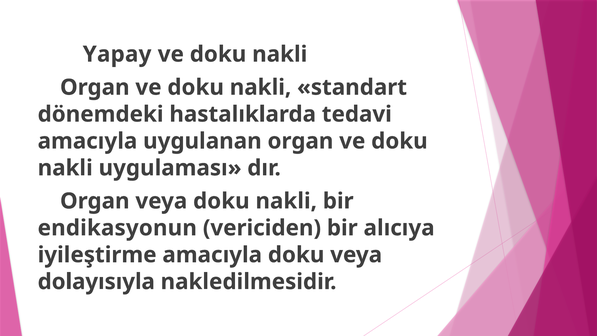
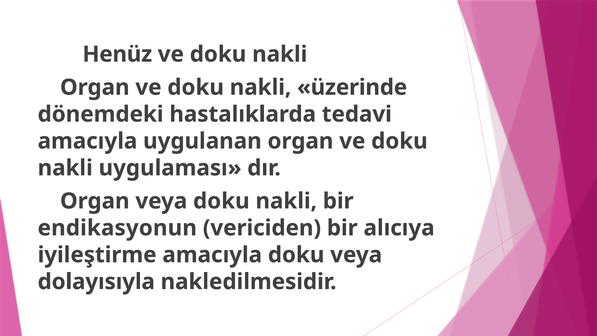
Yapay: Yapay -> Henüz
standart: standart -> üzerinde
